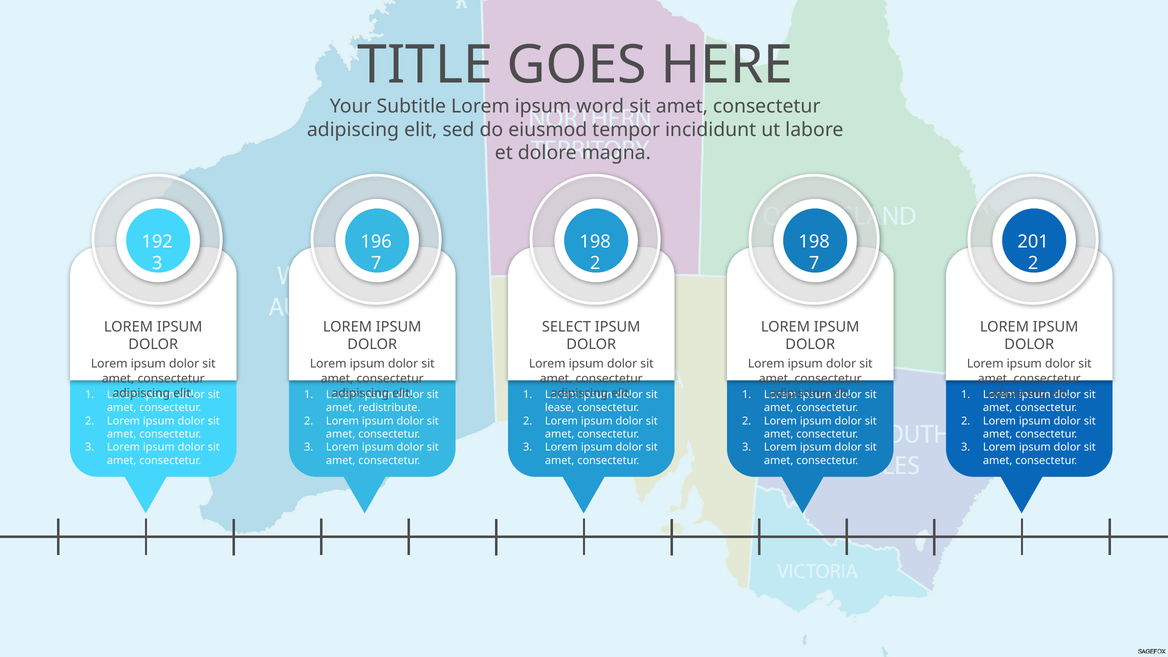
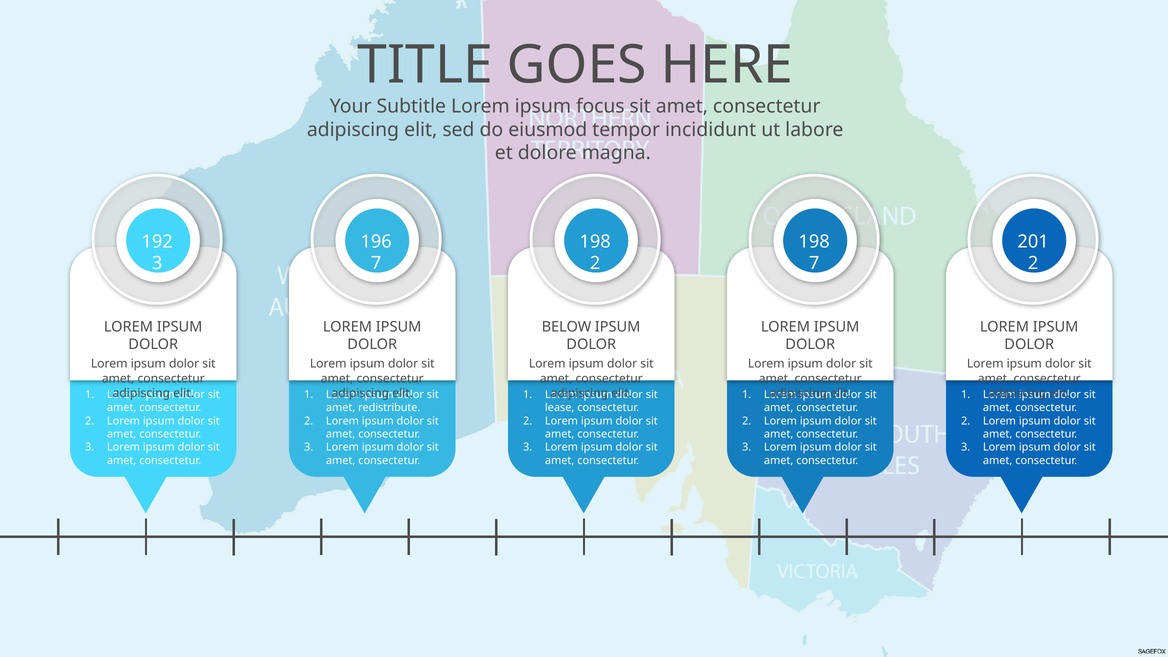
word: word -> focus
SELECT: SELECT -> BELOW
